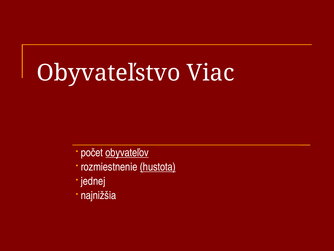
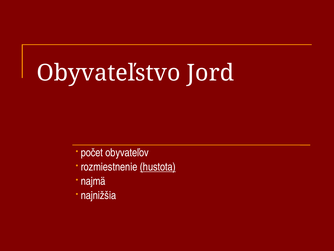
Viac: Viac -> Jord
obyvateľov underline: present -> none
jednej: jednej -> najmä
